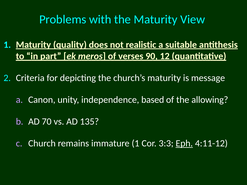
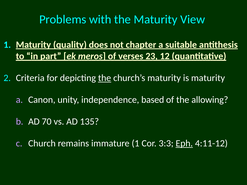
realistic: realistic -> chapter
90: 90 -> 23
the at (105, 78) underline: none -> present
is message: message -> maturity
